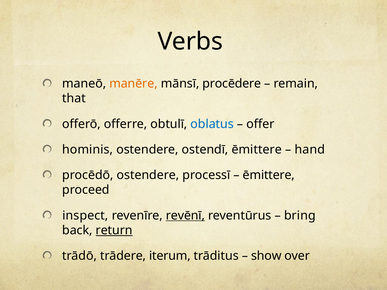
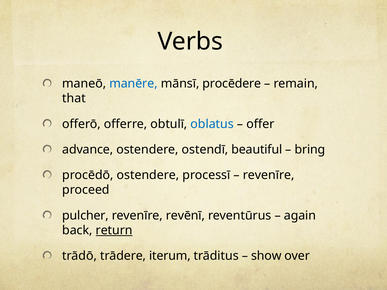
manēre colour: orange -> blue
hominis: hominis -> advance
ostendī ēmittere: ēmittere -> beautiful
hand: hand -> bring
ēmittere at (269, 175): ēmittere -> revenīre
inspect: inspect -> pulcher
revēnī underline: present -> none
bring: bring -> again
